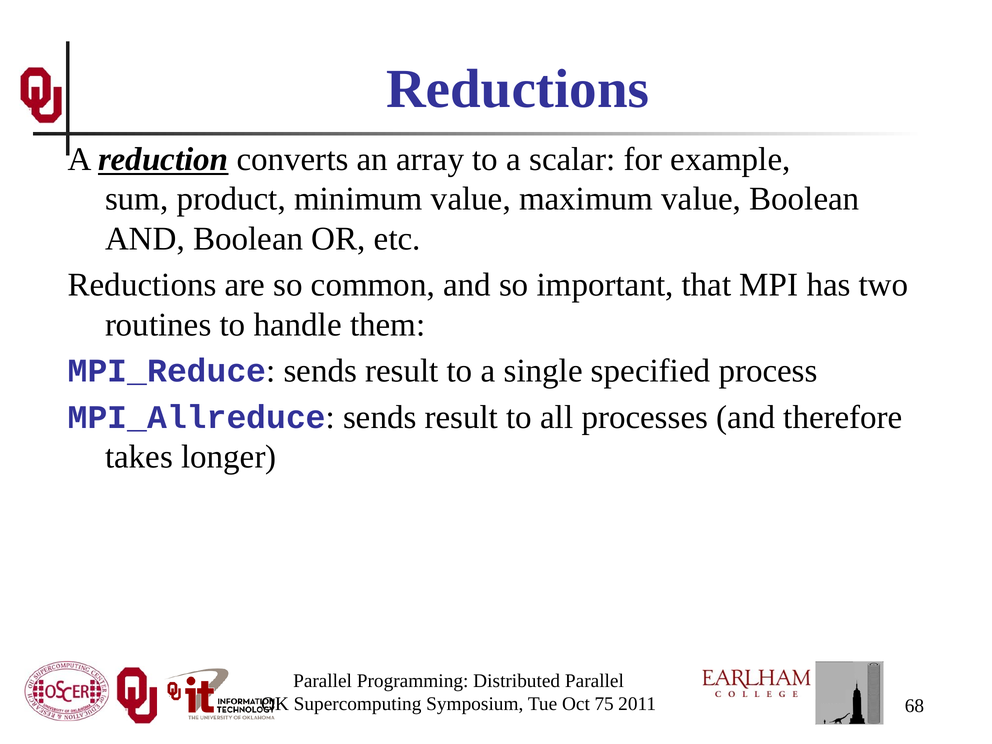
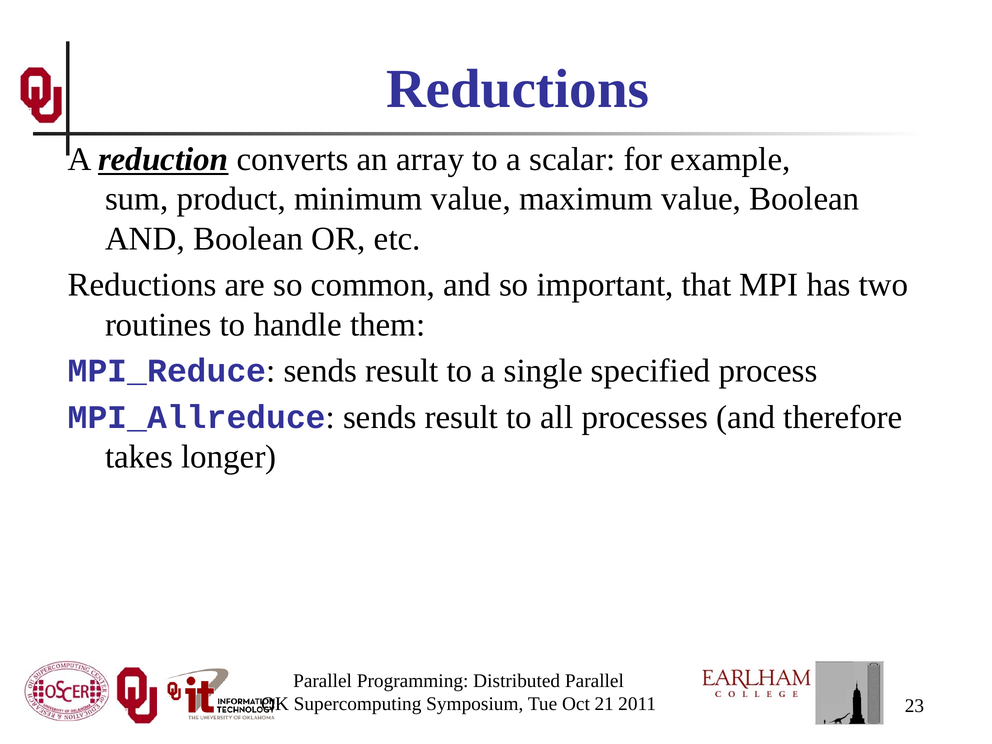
75: 75 -> 21
68: 68 -> 23
